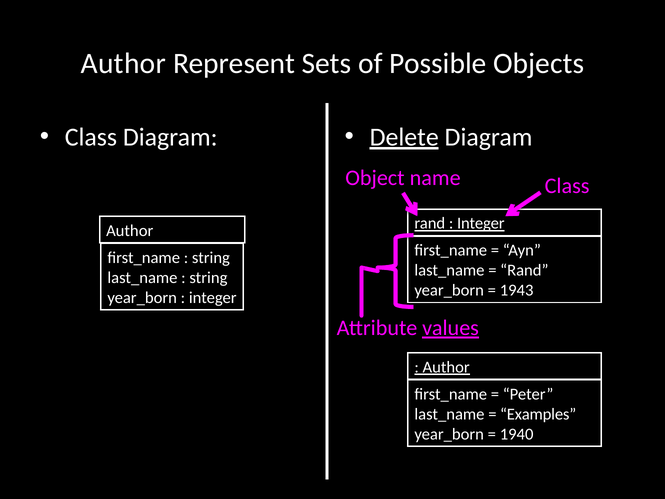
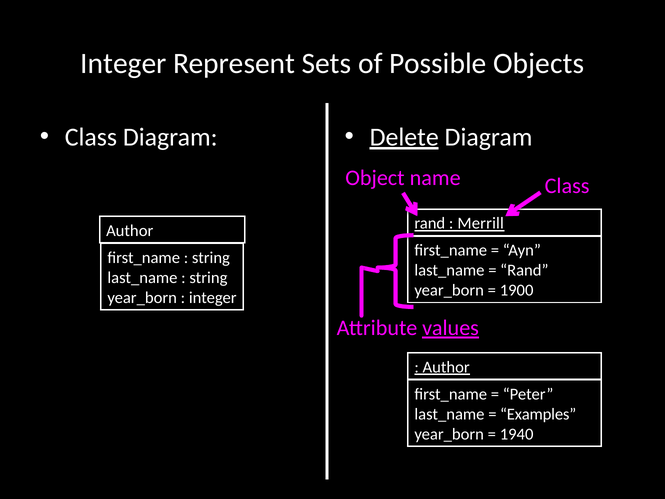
Author at (123, 64): Author -> Integer
Integer at (481, 223): Integer -> Merrill
1943: 1943 -> 1900
